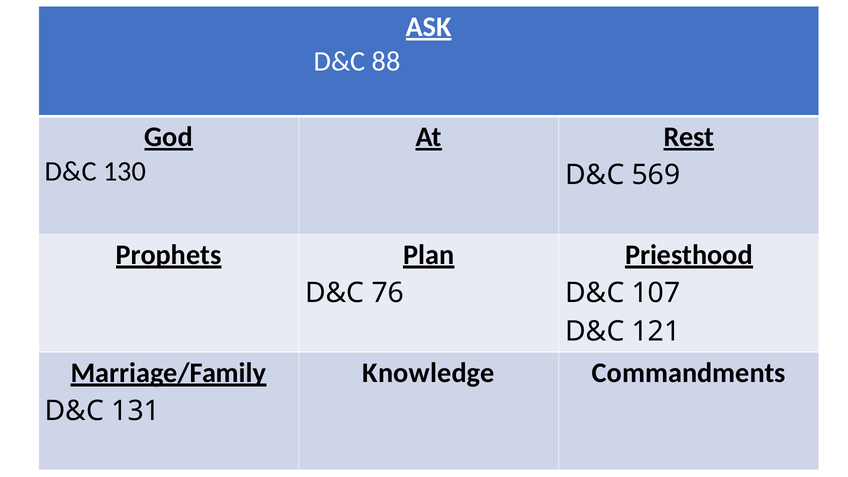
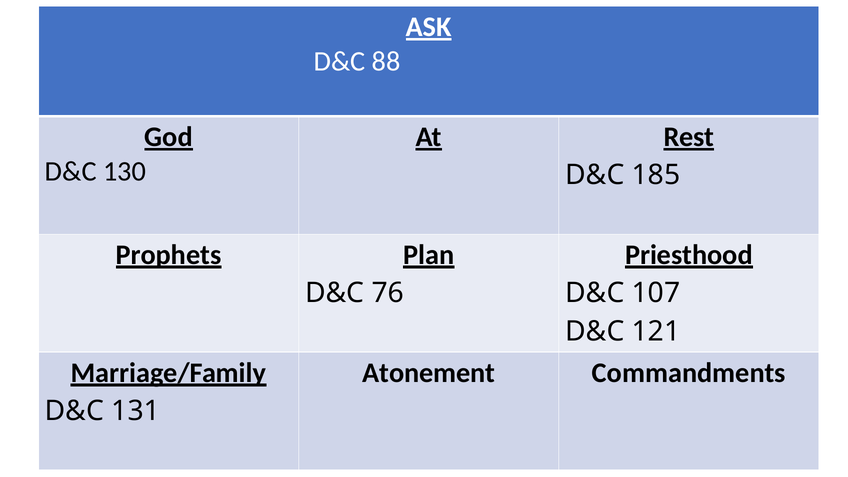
569: 569 -> 185
Knowledge: Knowledge -> Atonement
